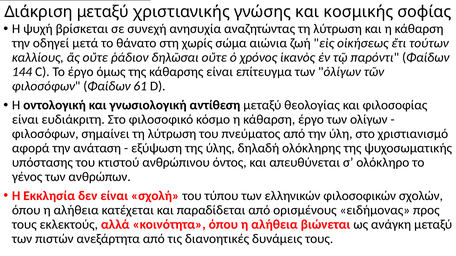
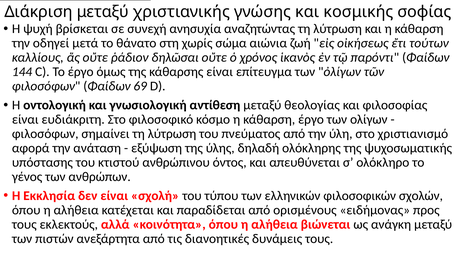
61: 61 -> 69
